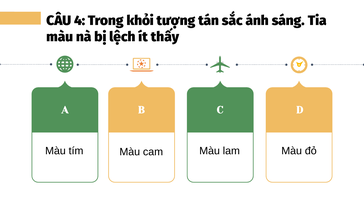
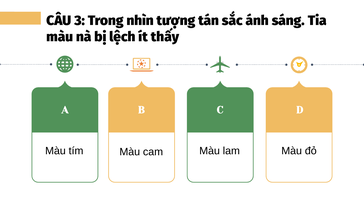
4: 4 -> 3
khỏi: khỏi -> nhìn
